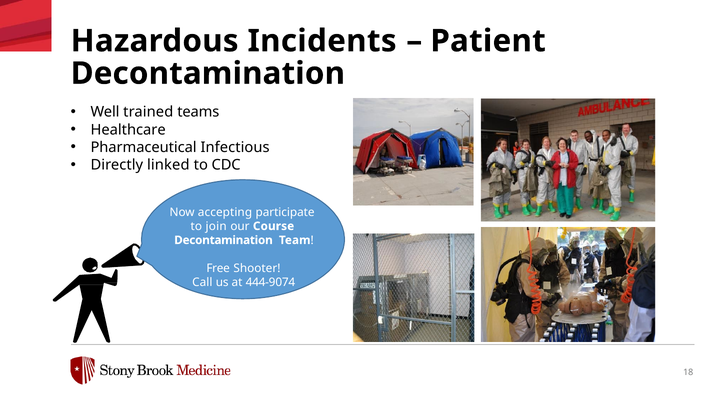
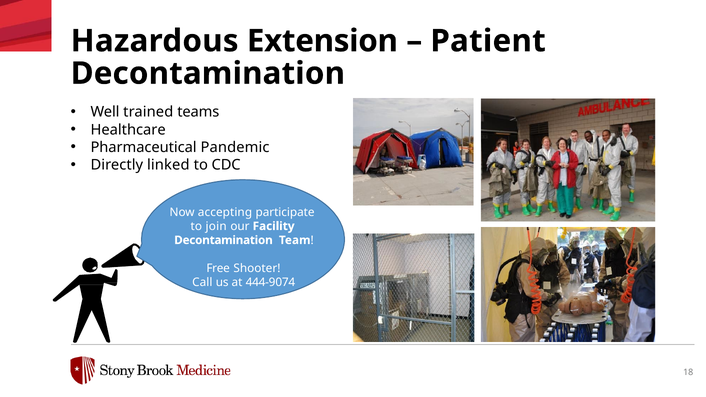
Incidents: Incidents -> Extension
Infectious: Infectious -> Pandemic
Course: Course -> Facility
